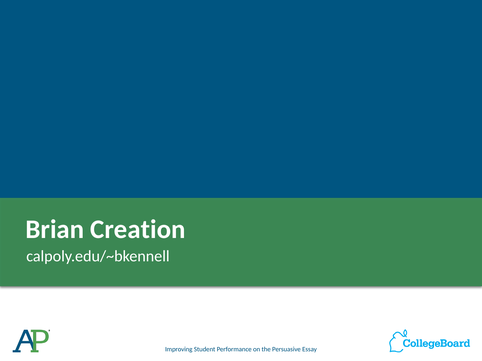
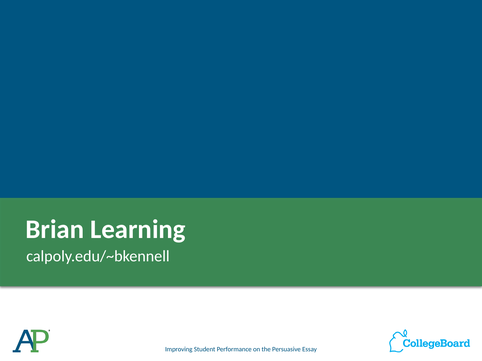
Creation: Creation -> Learning
